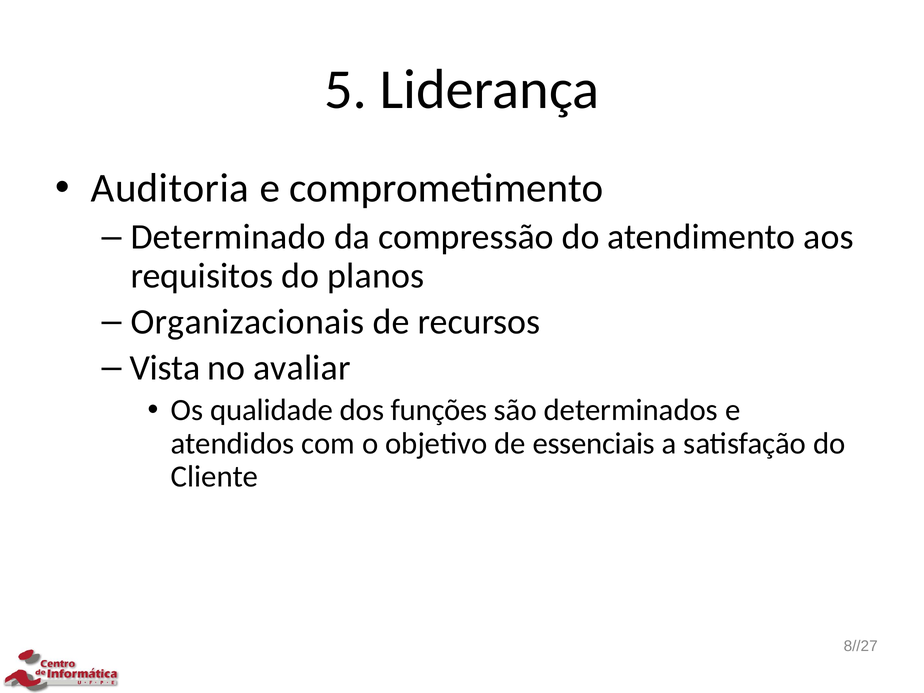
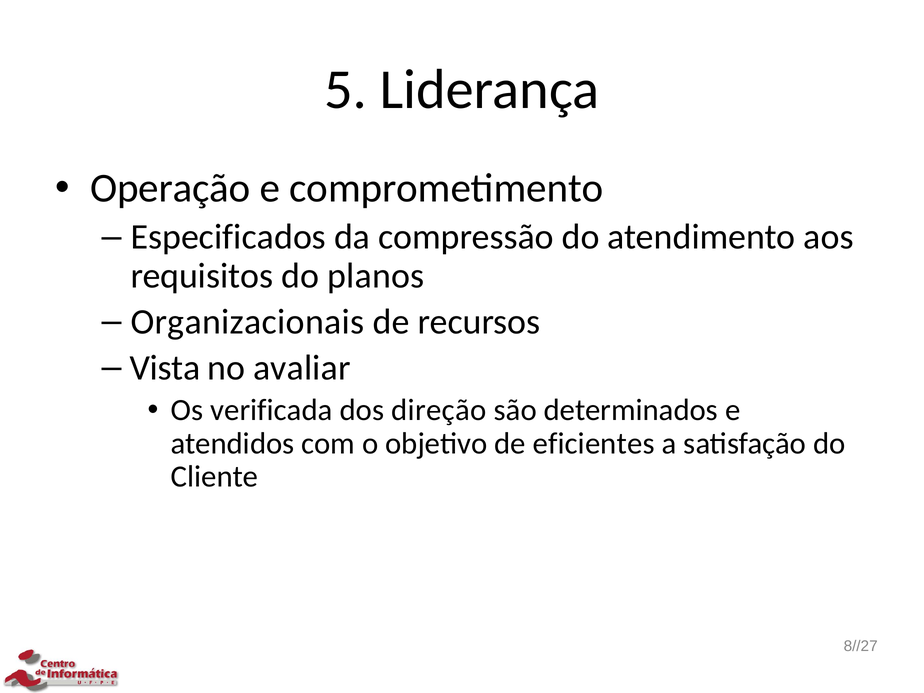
Auditoria: Auditoria -> Operação
Determinado: Determinado -> Especificados
qualidade: qualidade -> verificada
funções: funções -> direção
essenciais: essenciais -> eficientes
